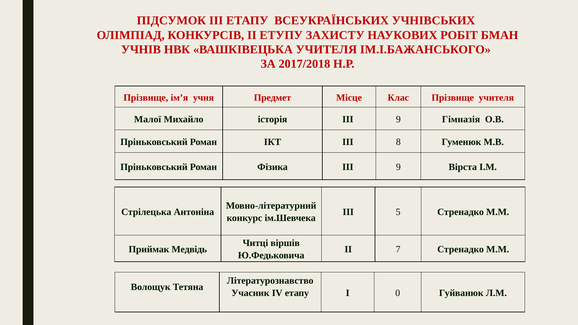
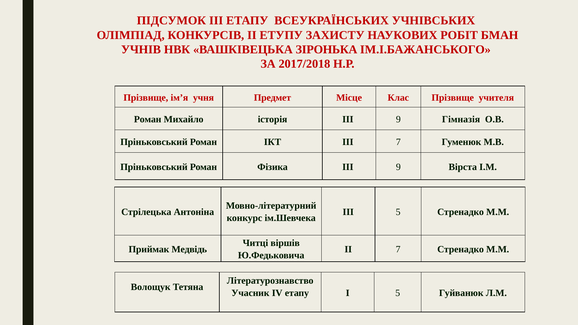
ВАШКІВЕЦЬКА УЧИТЕЛЯ: УЧИТЕЛЯ -> ЗІРОНЬКА
Малої at (148, 119): Малої -> Роман
ІІІ 8: 8 -> 7
І 0: 0 -> 5
